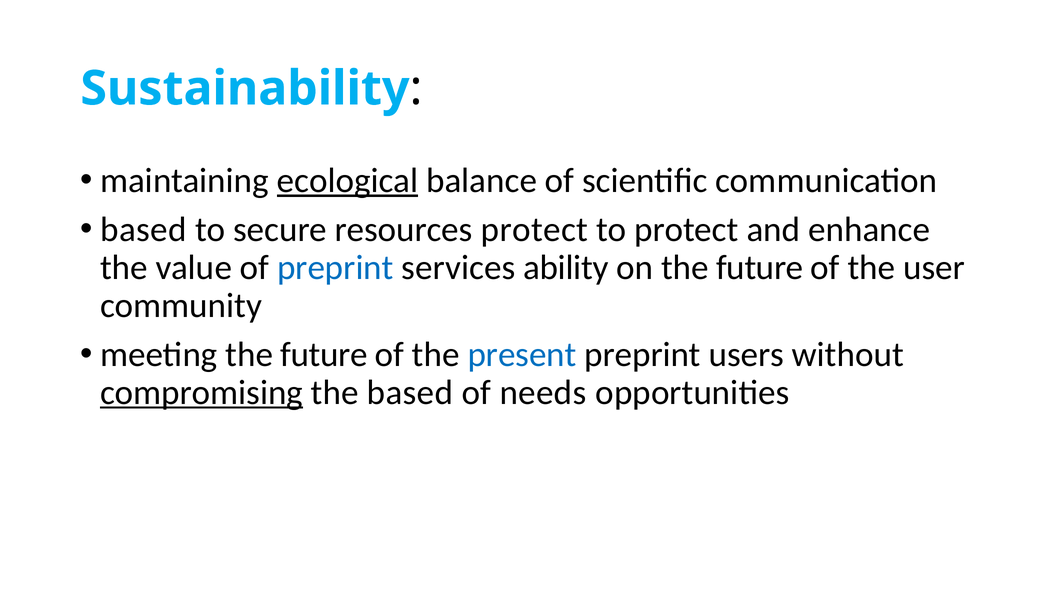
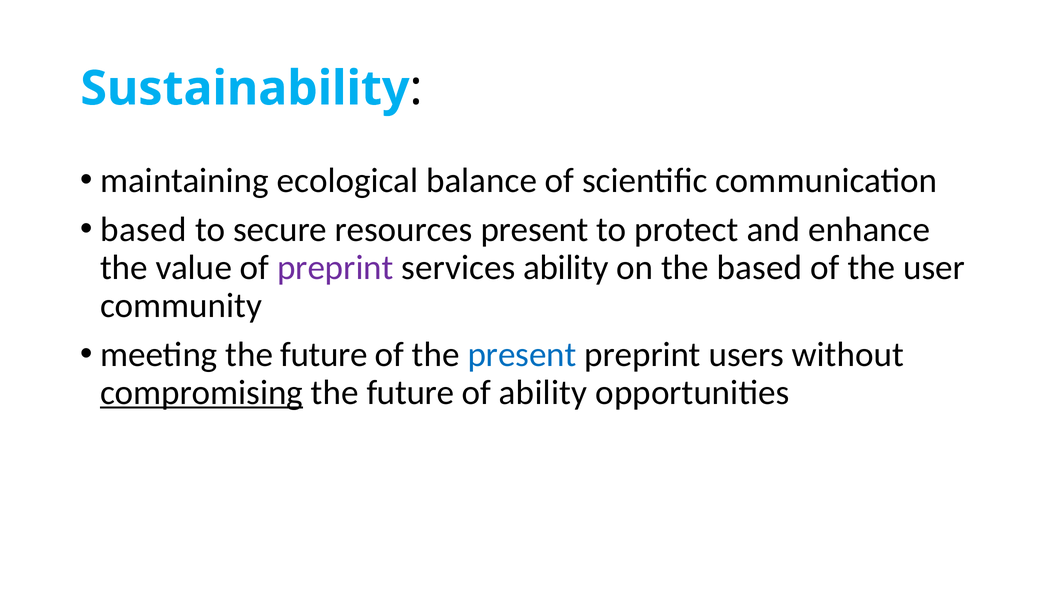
ecological underline: present -> none
resources protect: protect -> present
preprint at (335, 267) colour: blue -> purple
on the future: future -> based
based at (410, 392): based -> future
of needs: needs -> ability
